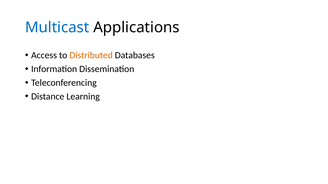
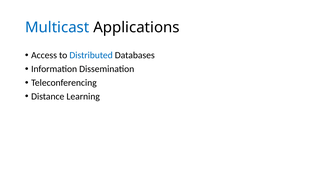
Distributed colour: orange -> blue
